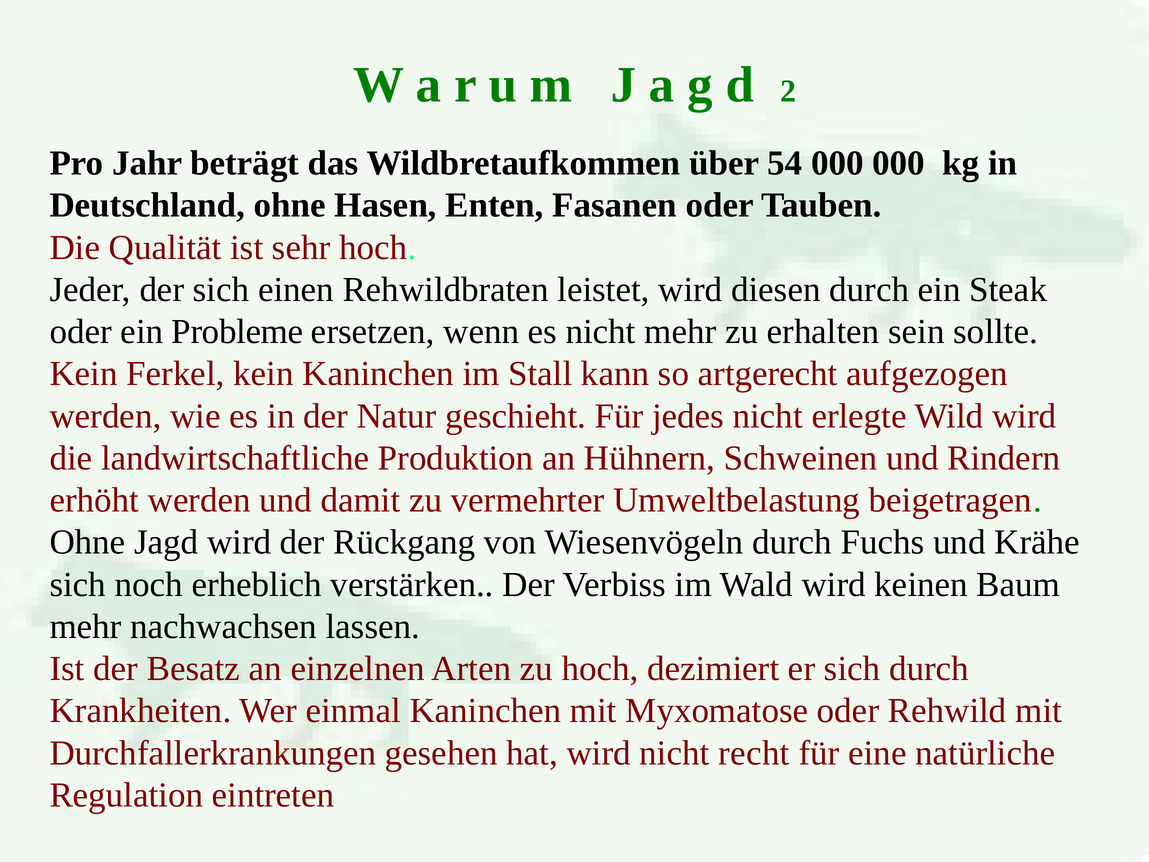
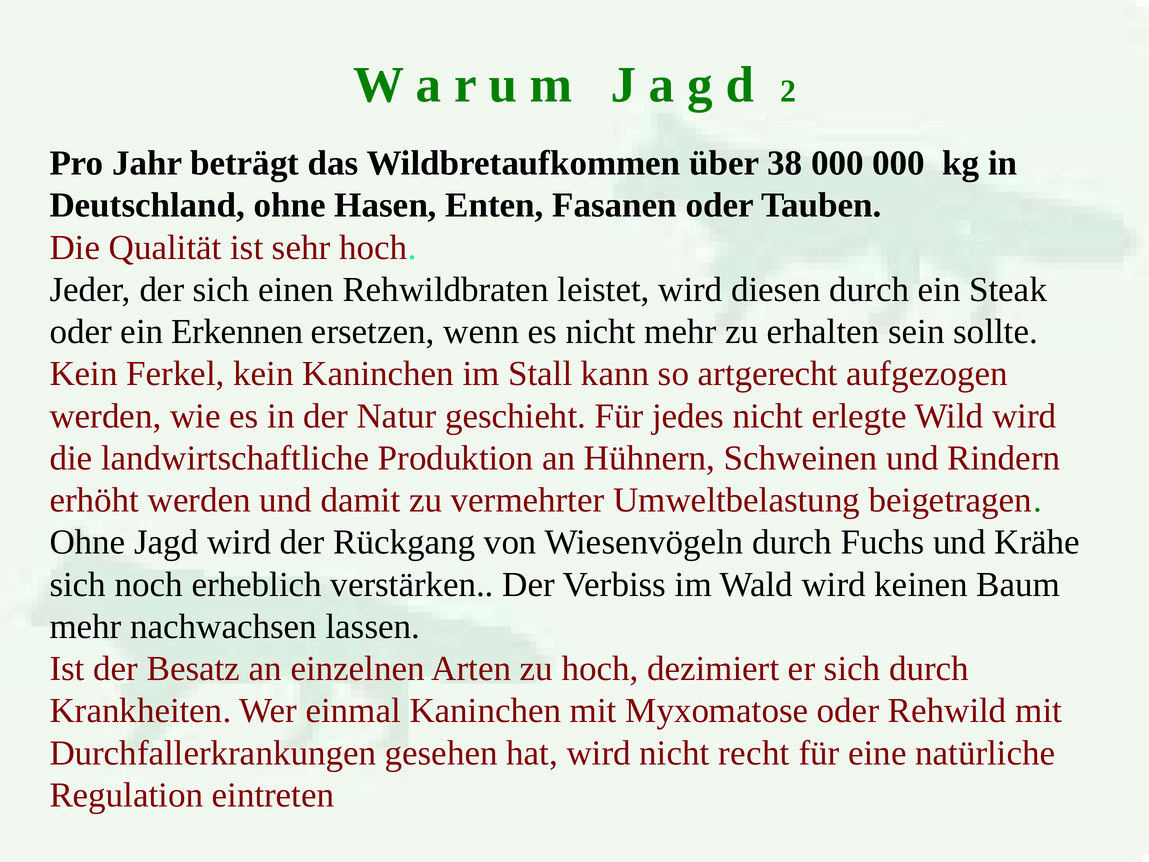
54: 54 -> 38
Probleme: Probleme -> Erkennen
